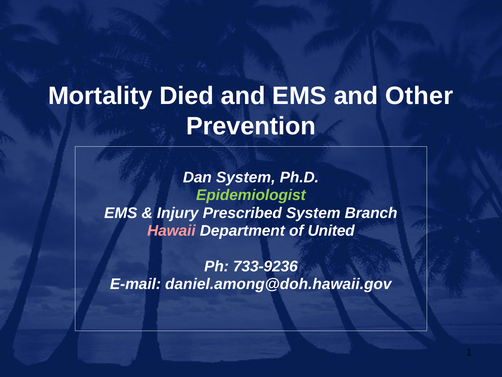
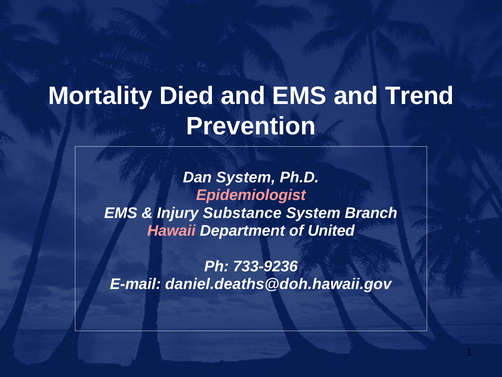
Other: Other -> Trend
Epidemiologist colour: light green -> pink
Prescribed: Prescribed -> Substance
daniel.among@doh.hawaii.gov: daniel.among@doh.hawaii.gov -> daniel.deaths@doh.hawaii.gov
